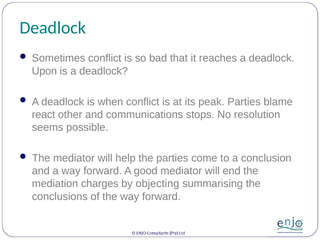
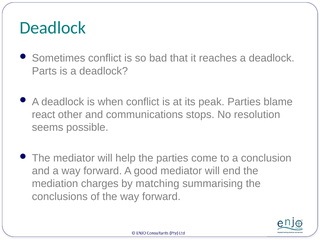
Upon: Upon -> Parts
objecting: objecting -> matching
